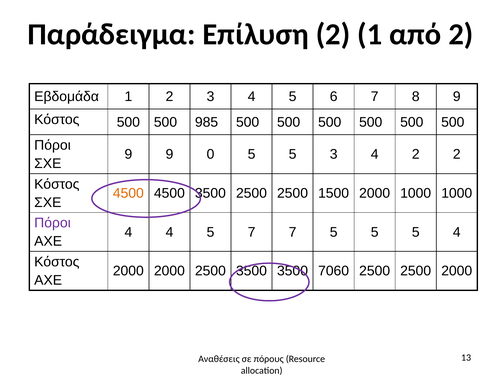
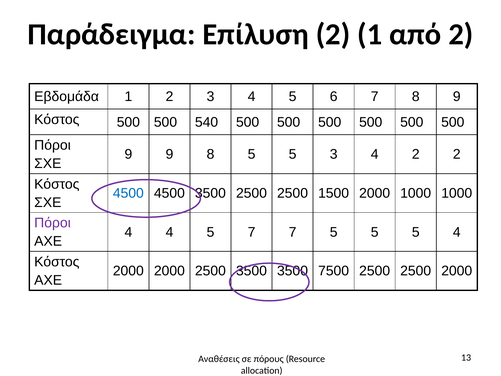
985: 985 -> 540
9 0: 0 -> 8
4500 at (128, 193) colour: orange -> blue
7060: 7060 -> 7500
